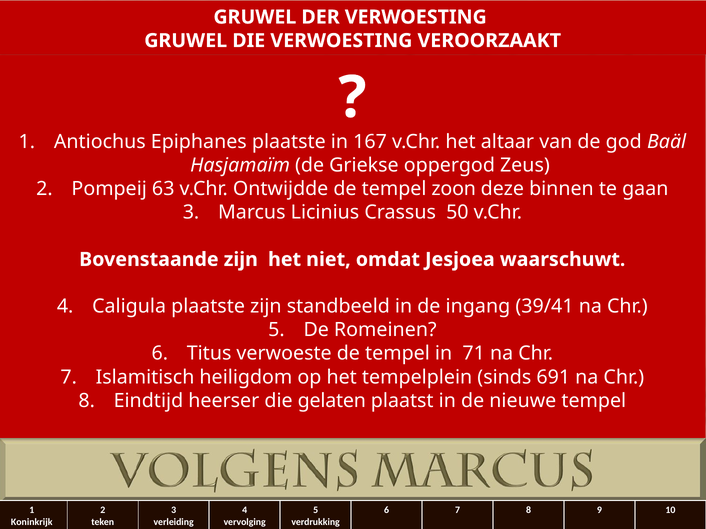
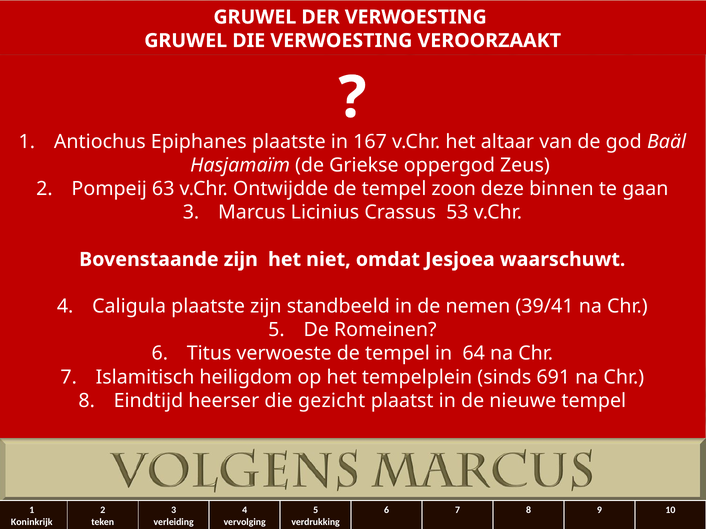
50: 50 -> 53
ingang: ingang -> nemen
71: 71 -> 64
gelaten: gelaten -> gezicht
